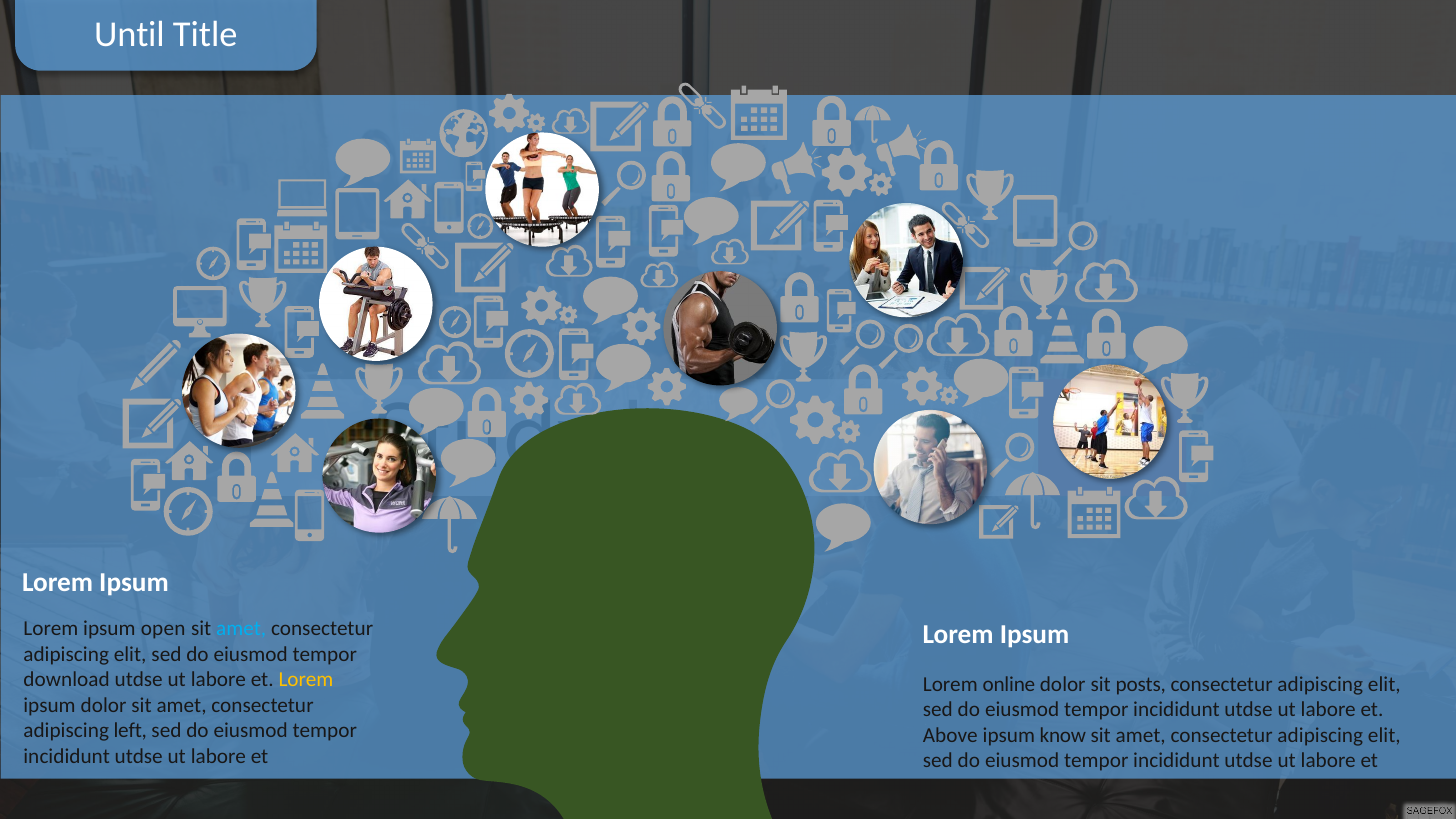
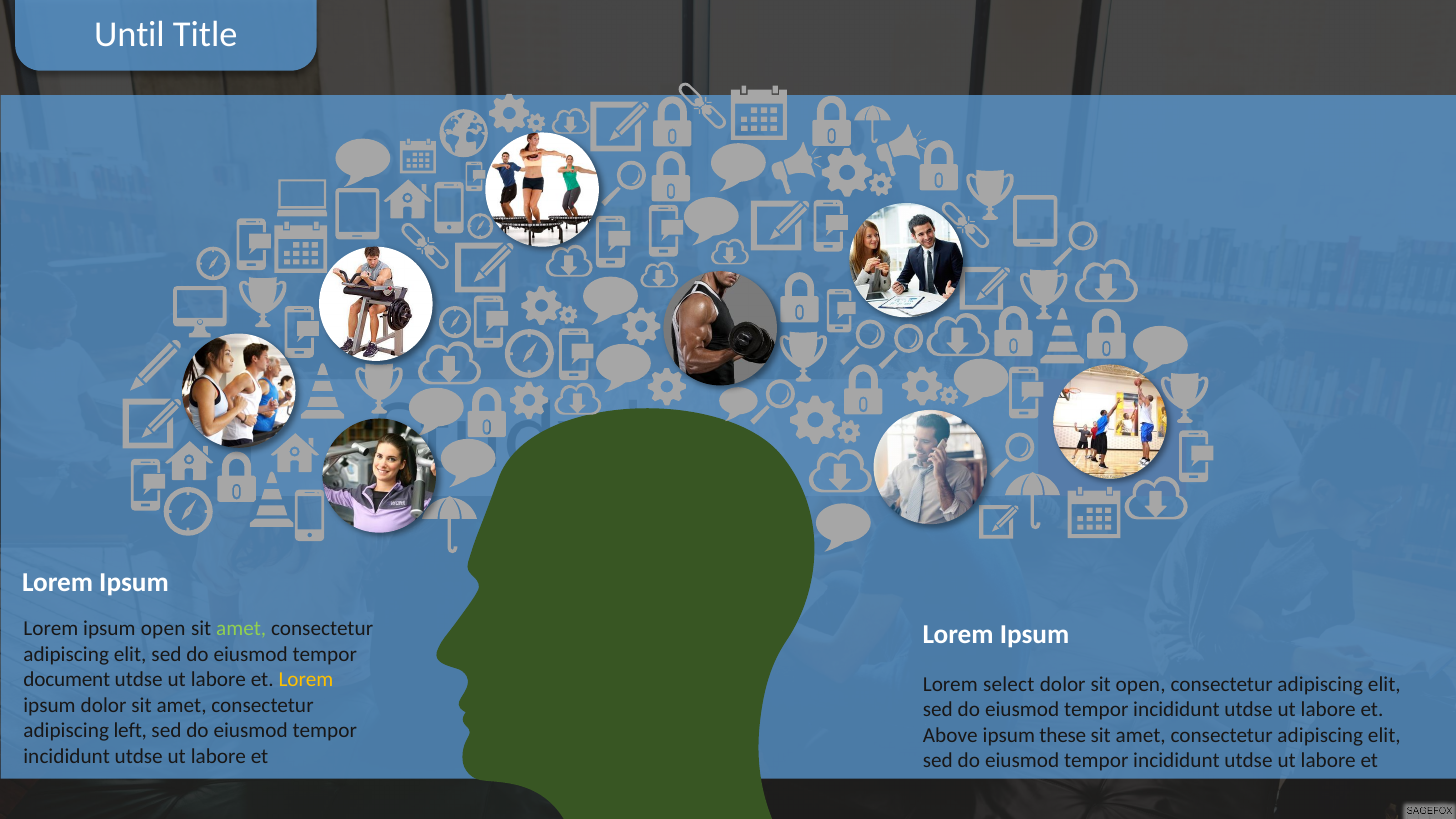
amet at (241, 629) colour: light blue -> light green
download: download -> document
online: online -> select
sit posts: posts -> open
know: know -> these
